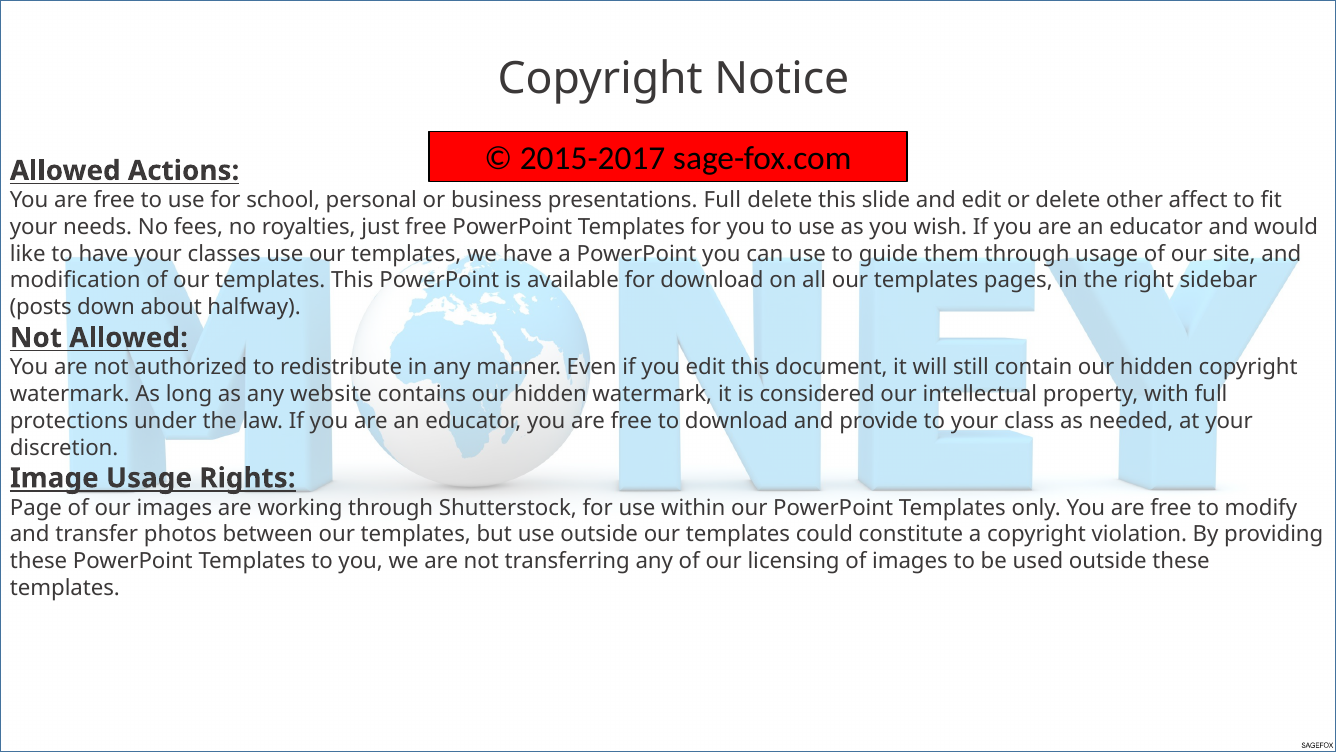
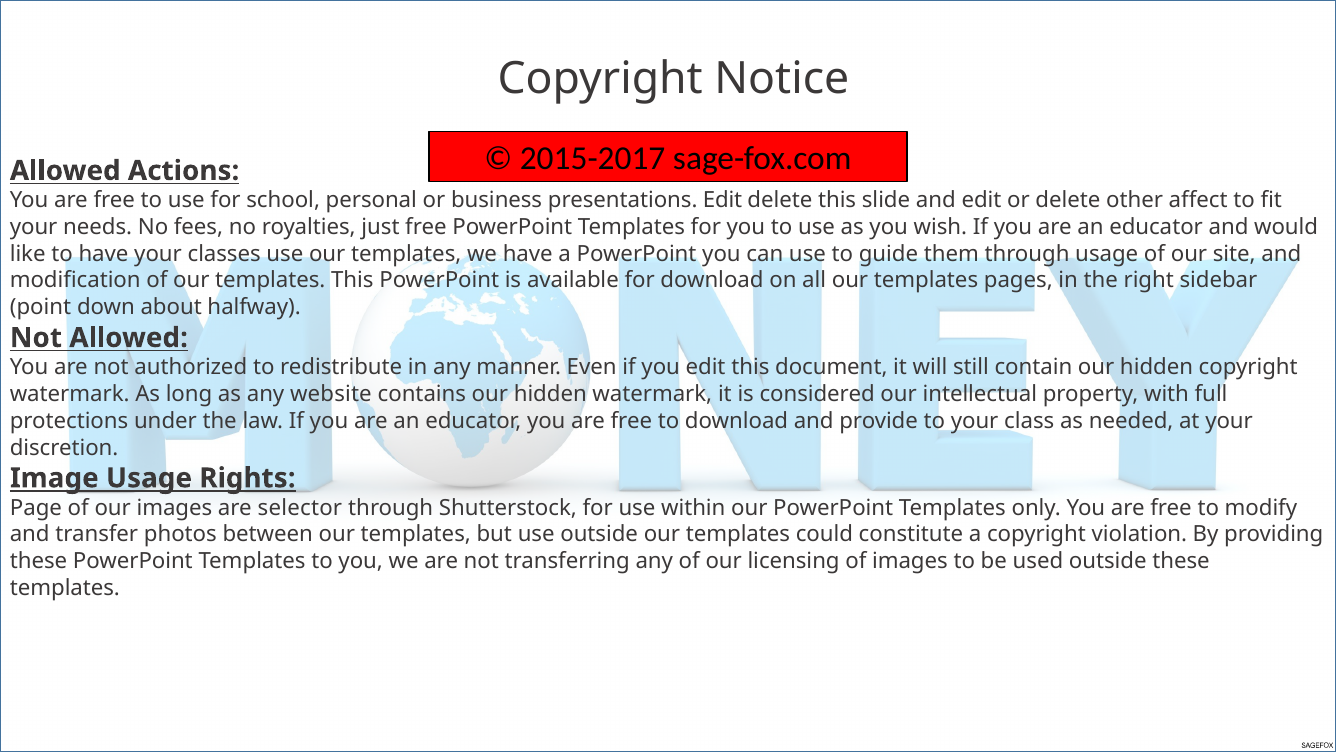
presentations Full: Full -> Edit
posts: posts -> point
working: working -> selector
